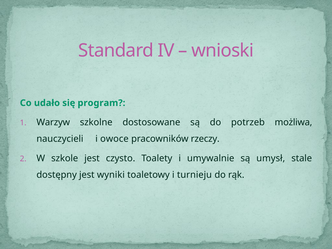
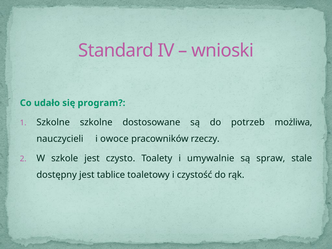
Warzyw at (53, 122): Warzyw -> Szkolne
umysł: umysł -> spraw
wyniki: wyniki -> tablice
turnieju: turnieju -> czystość
